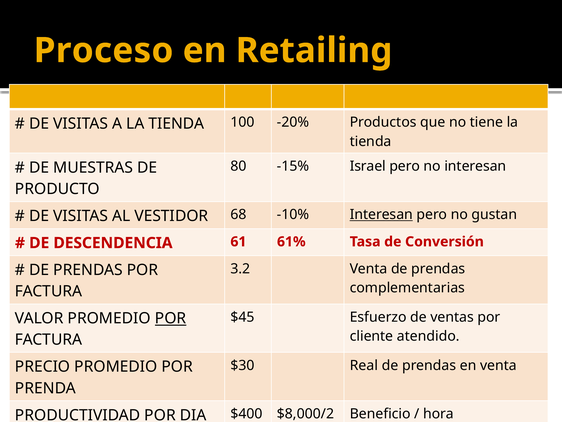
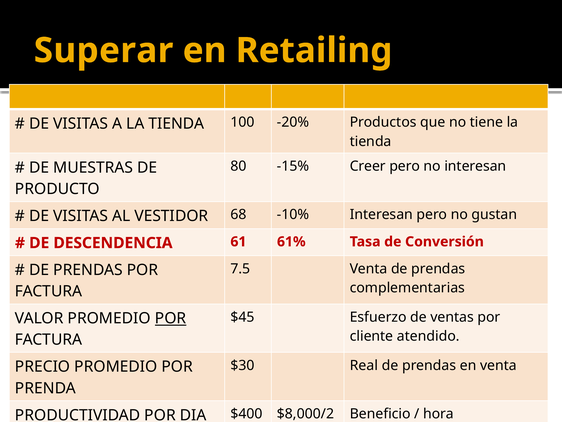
Proceso: Proceso -> Superar
Israel: Israel -> Creer
Interesan at (381, 214) underline: present -> none
3.2: 3.2 -> 7.5
